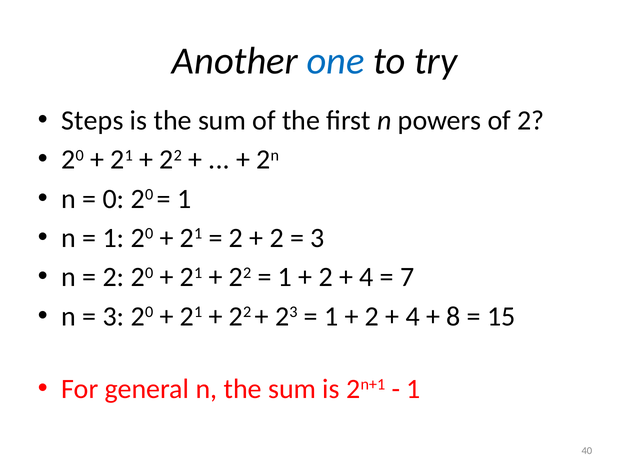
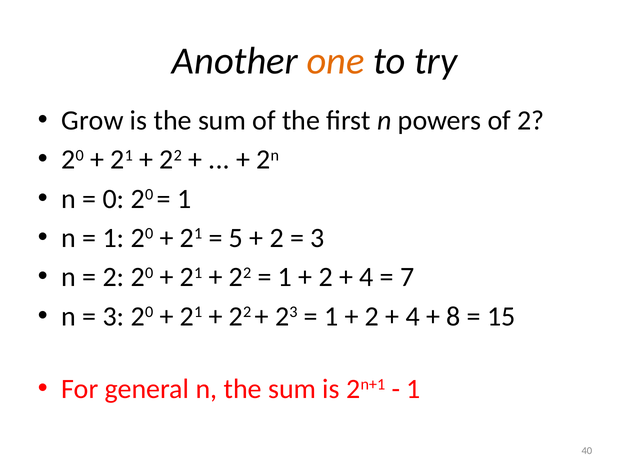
one colour: blue -> orange
Steps: Steps -> Grow
2 at (236, 238): 2 -> 5
